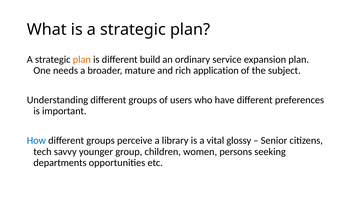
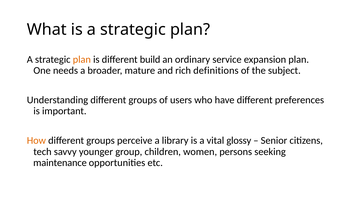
application: application -> definitions
How colour: blue -> orange
departments: departments -> maintenance
